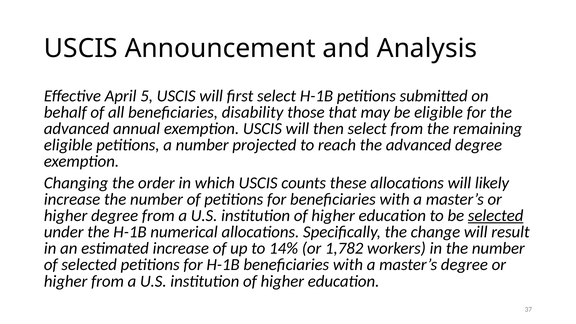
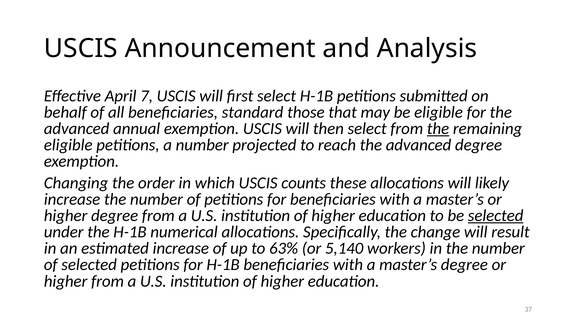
5: 5 -> 7
disability: disability -> standard
the at (438, 129) underline: none -> present
14%: 14% -> 63%
1,782: 1,782 -> 5,140
